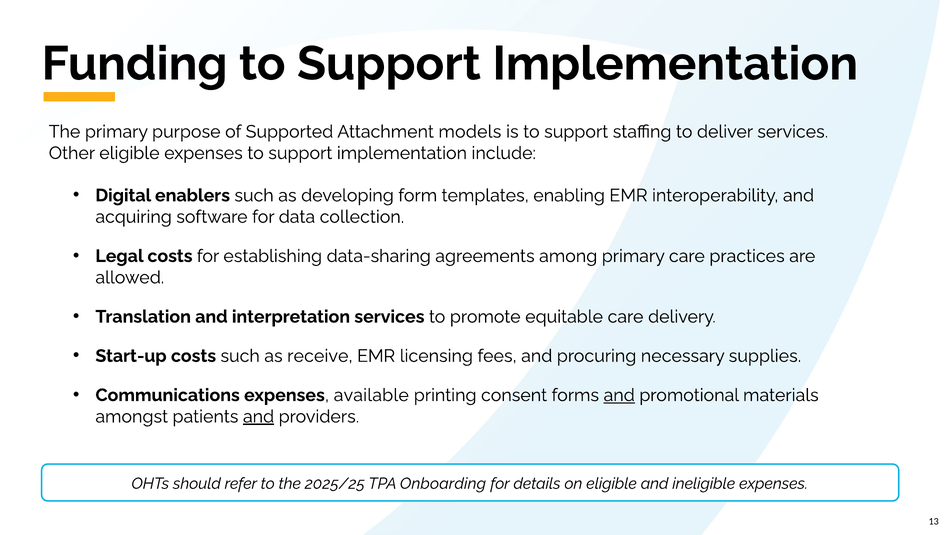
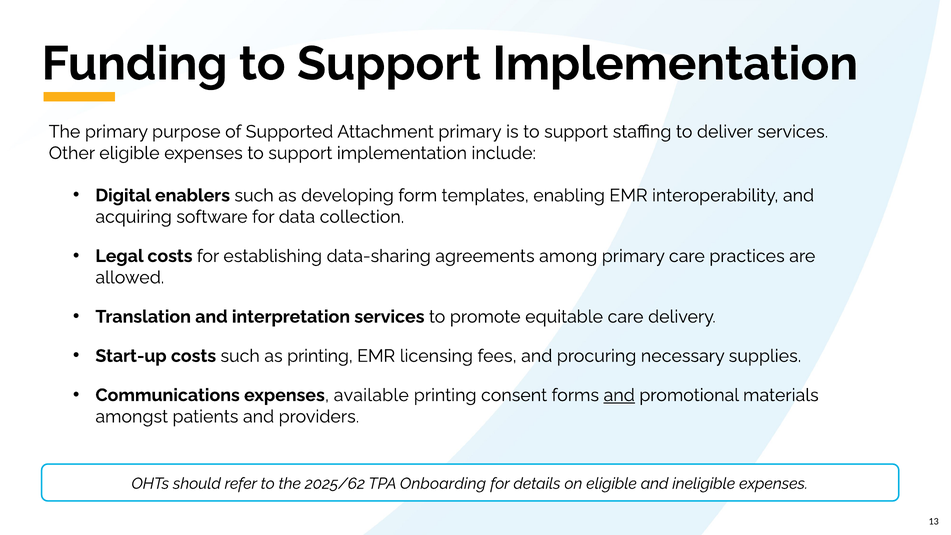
Attachment models: models -> primary
as receive: receive -> printing
and at (259, 417) underline: present -> none
2025/25: 2025/25 -> 2025/62
